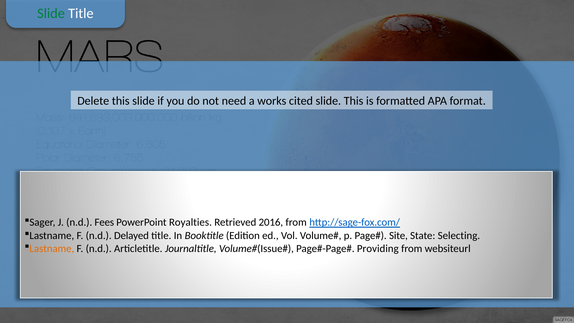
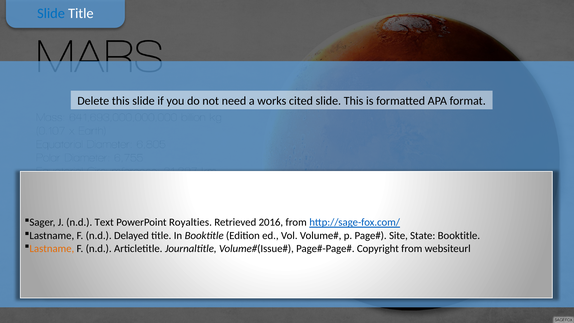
Slide at (51, 14) colour: green -> blue
Fees: Fees -> Text
State Selecting: Selecting -> Booktitle
Providing: Providing -> Copyright
